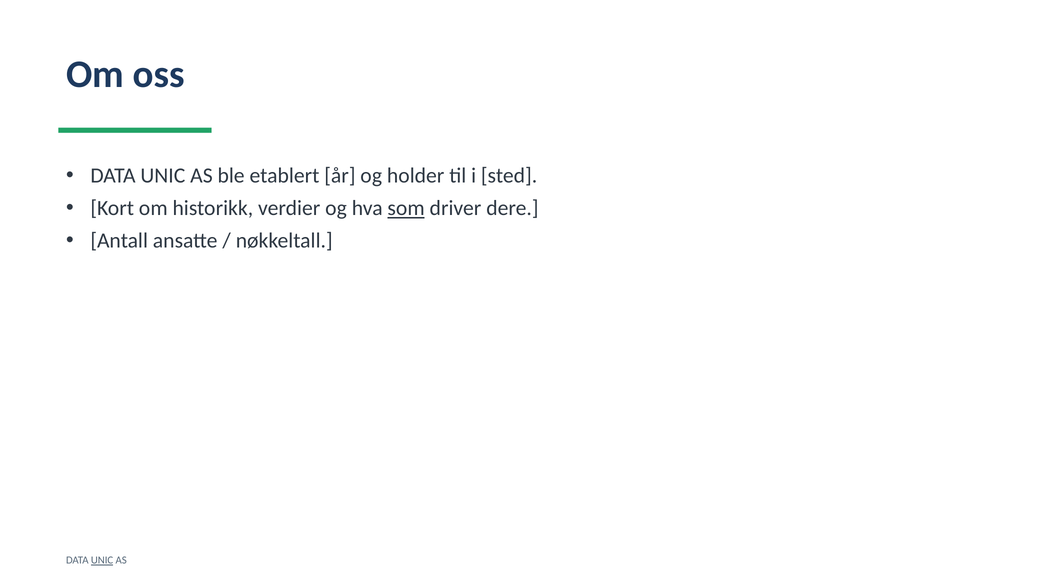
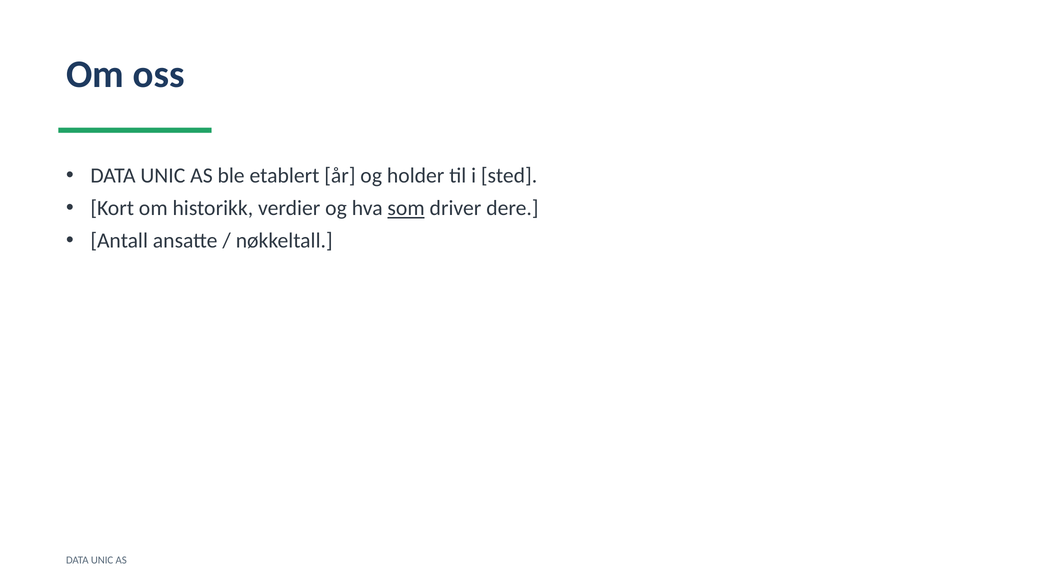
UNIC at (102, 560) underline: present -> none
